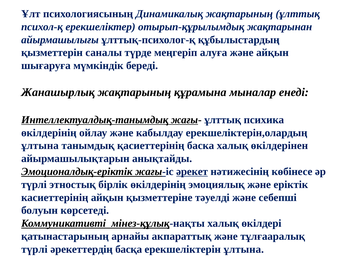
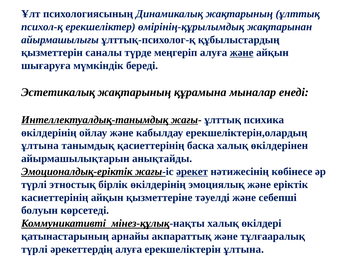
отырып-құрылымдық: отырып-құрылымдық -> өмірінің-құрылымдық
және at (242, 53) underline: none -> present
Жанашырлық: Жанашырлық -> Эстетикалық
әрекеттердің басқа: басқа -> алуға
